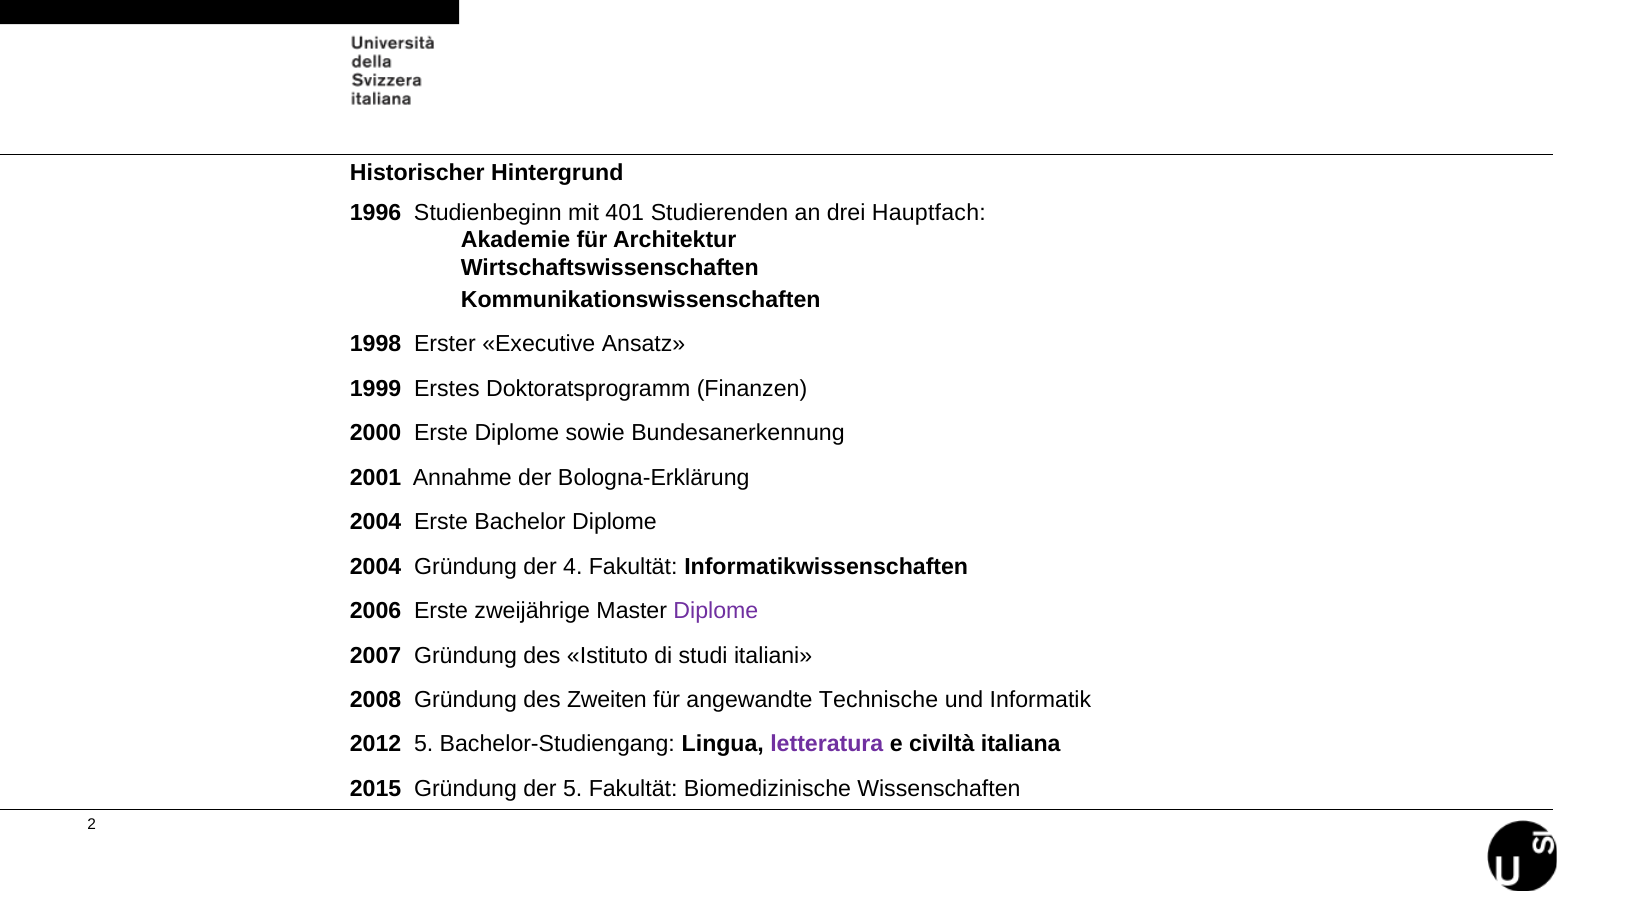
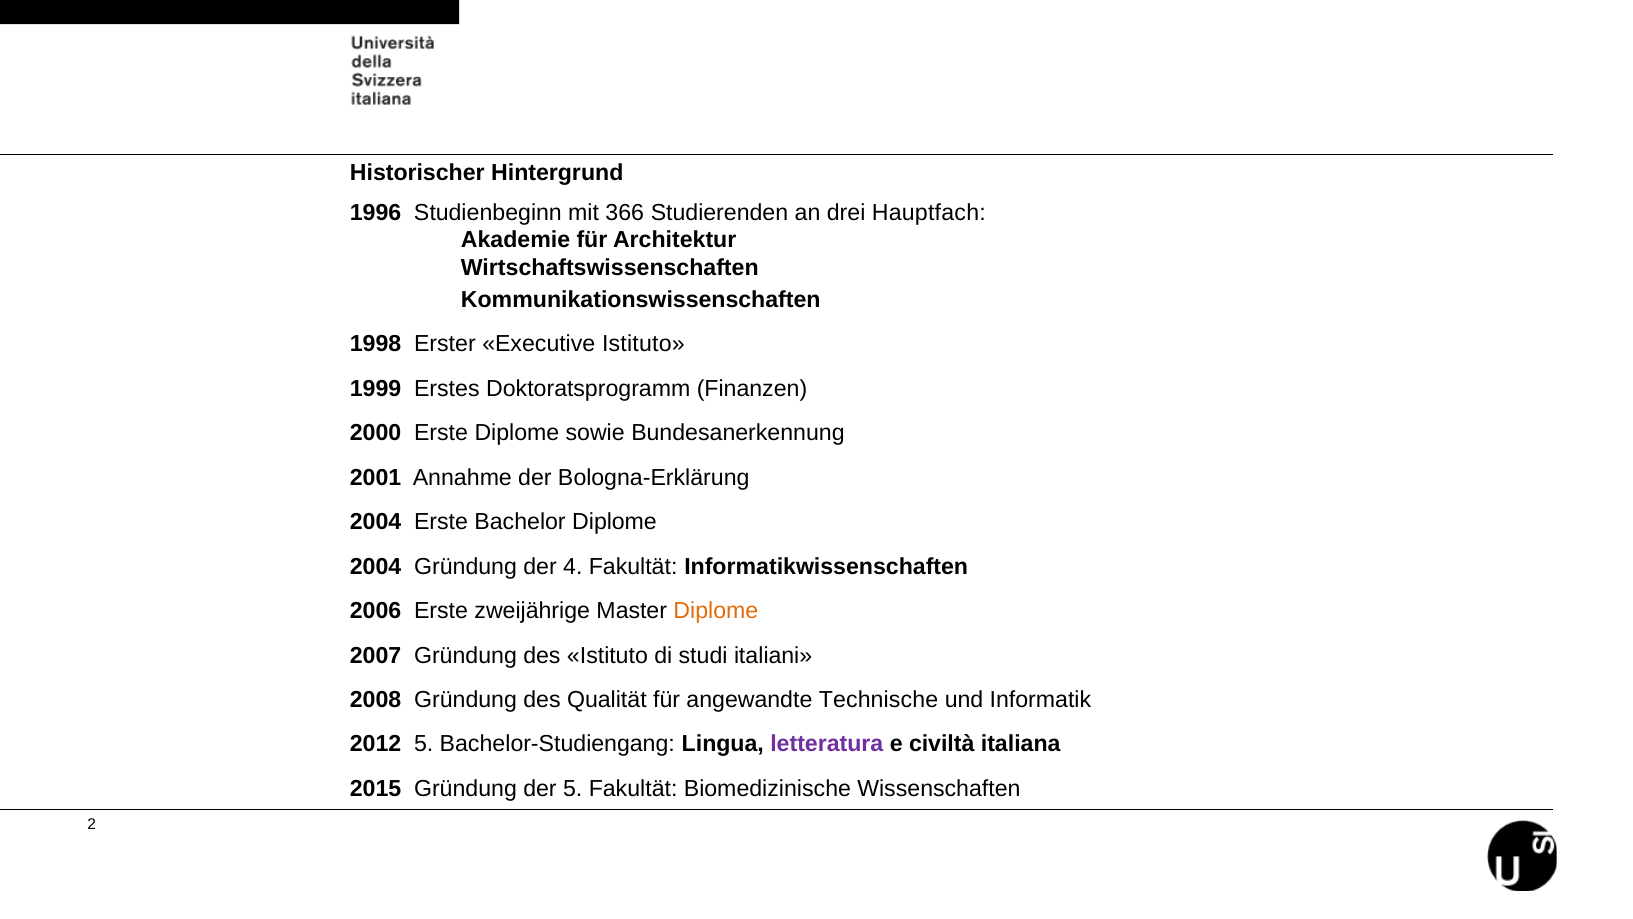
401: 401 -> 366
Executive Ansatz: Ansatz -> Istituto
Diplome at (716, 611) colour: purple -> orange
Zweiten: Zweiten -> Qualität
